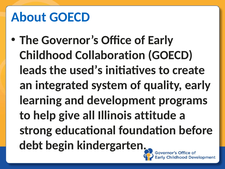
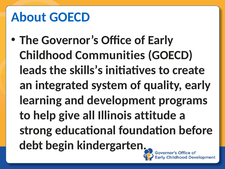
Collaboration: Collaboration -> Communities
used’s: used’s -> skills’s
